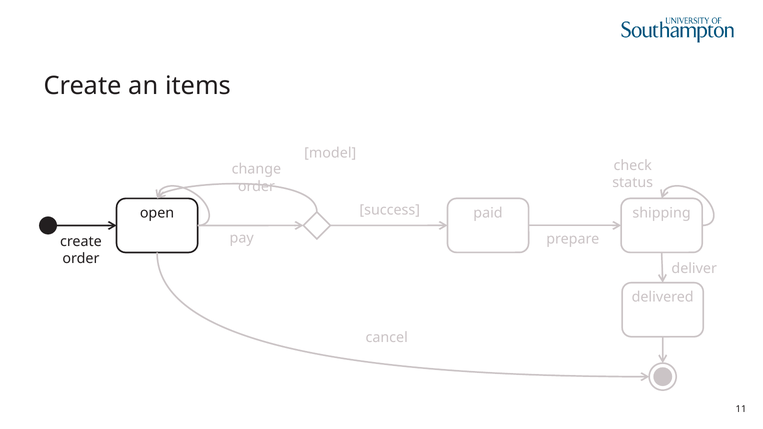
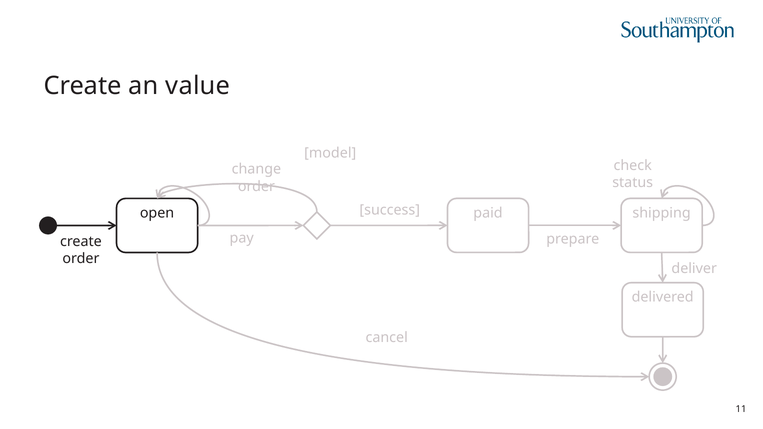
items: items -> value
